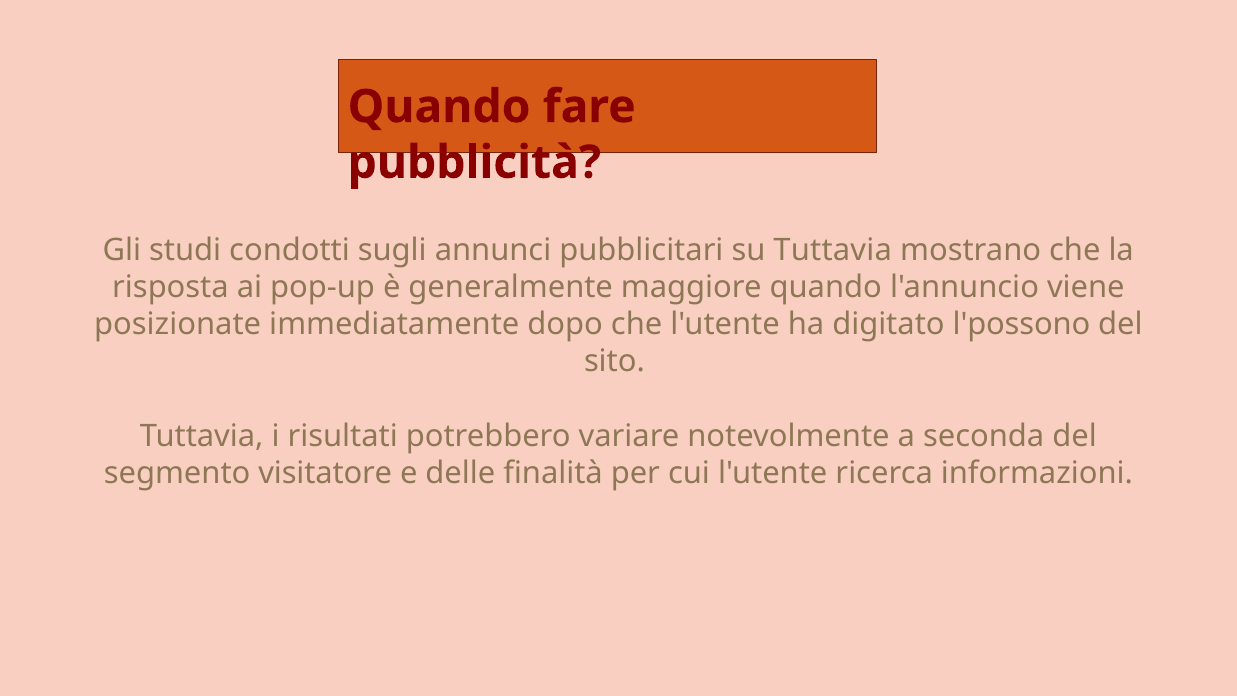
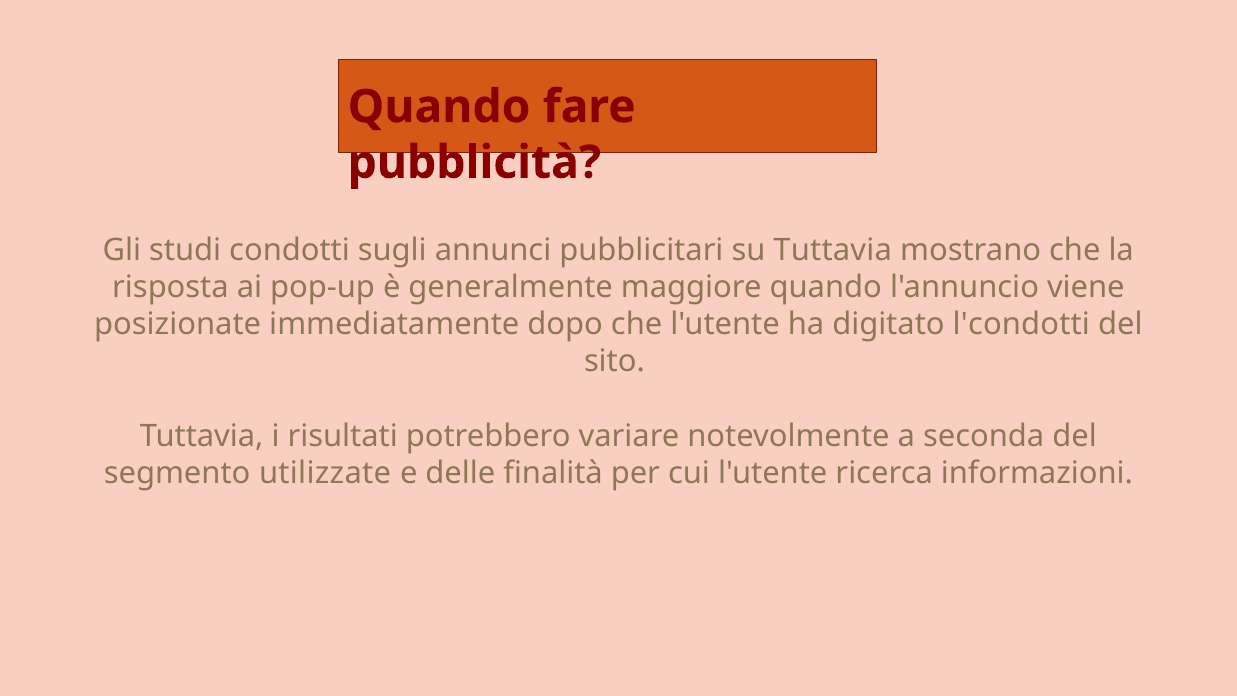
l'possono: l'possono -> l'condotti
visitatore: visitatore -> utilizzate
